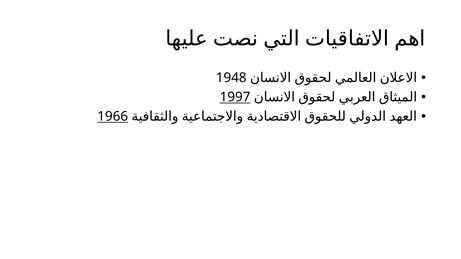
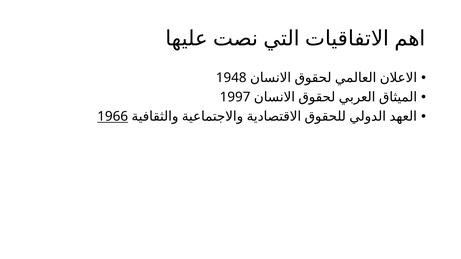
1997 underline: present -> none
